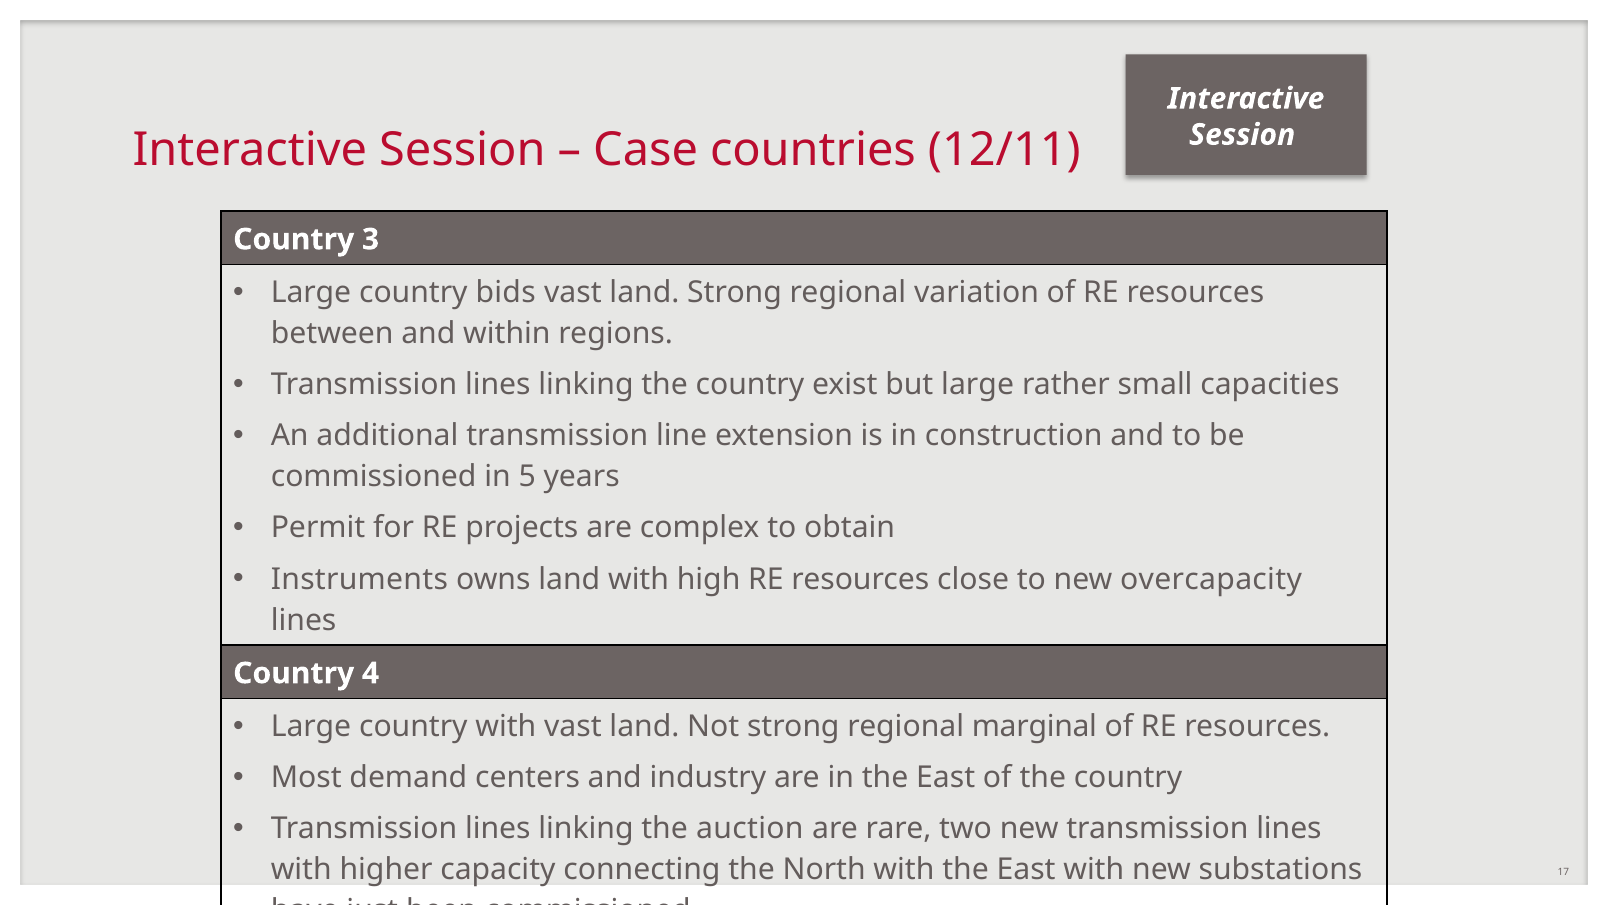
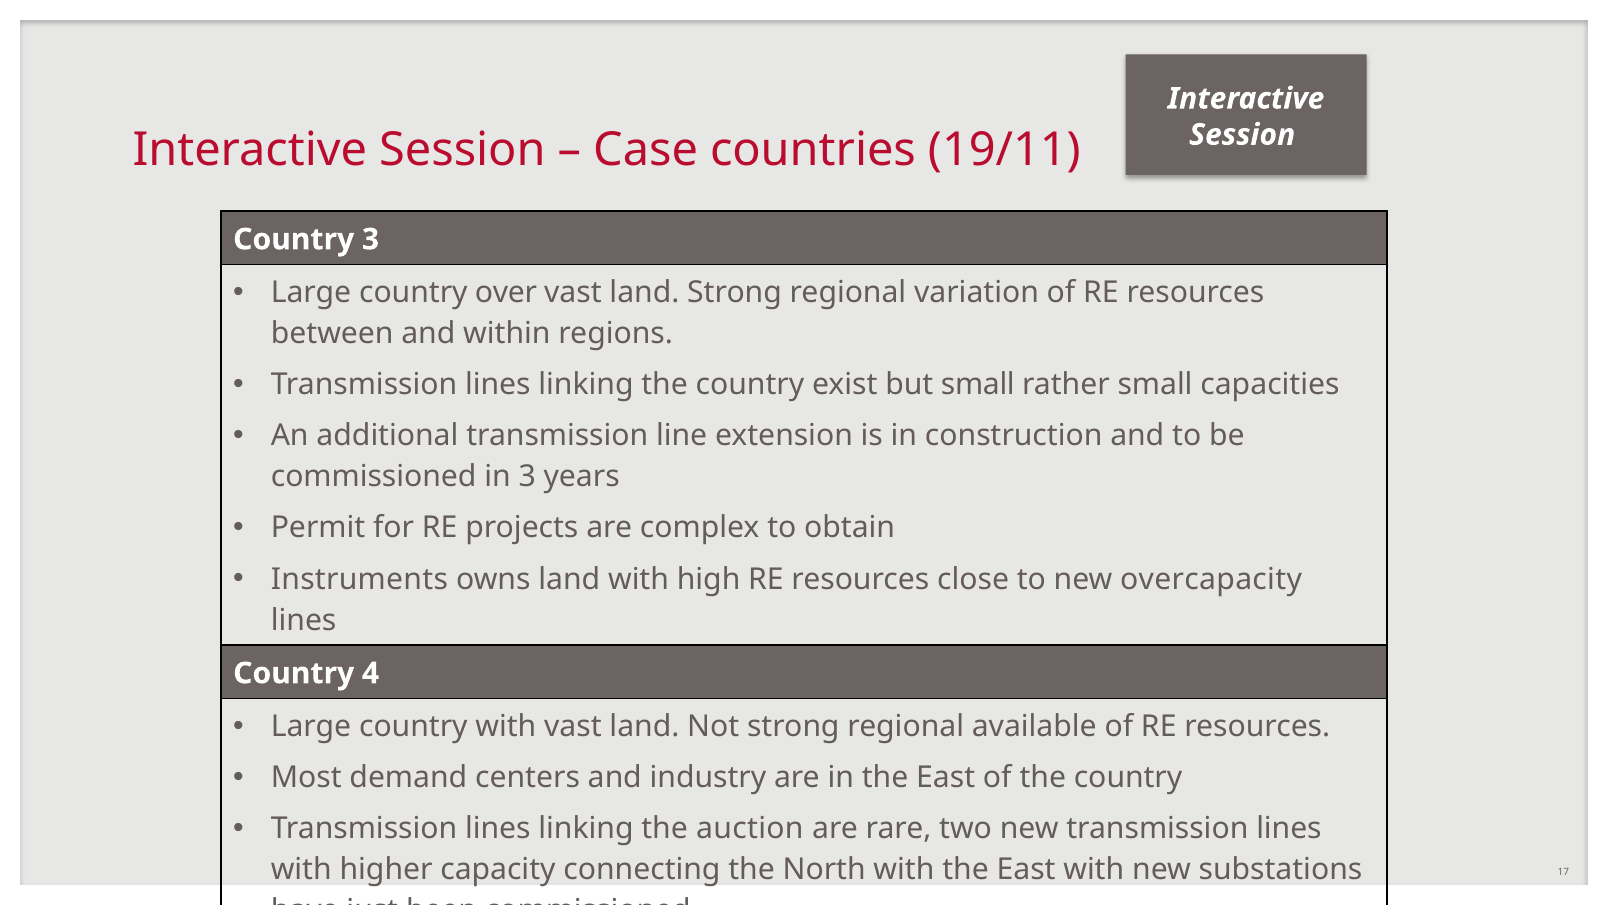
12/11: 12/11 -> 19/11
bids: bids -> over
but large: large -> small
in 5: 5 -> 3
marginal: marginal -> available
